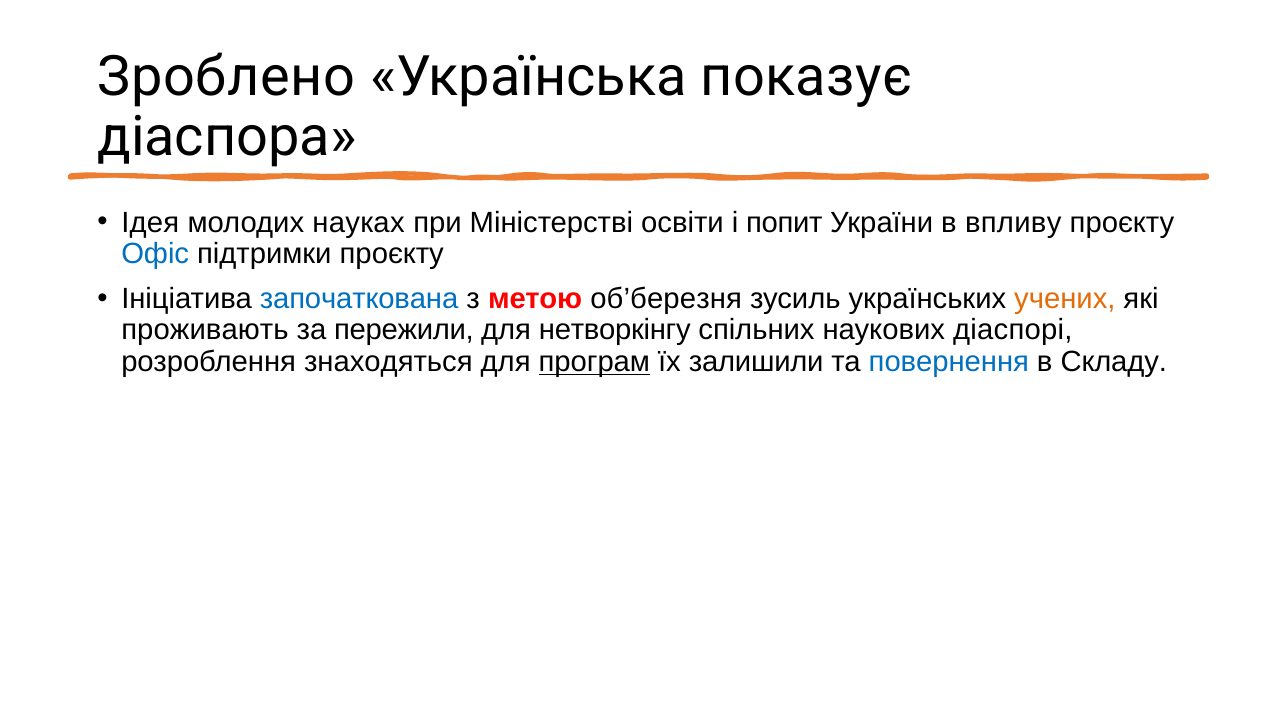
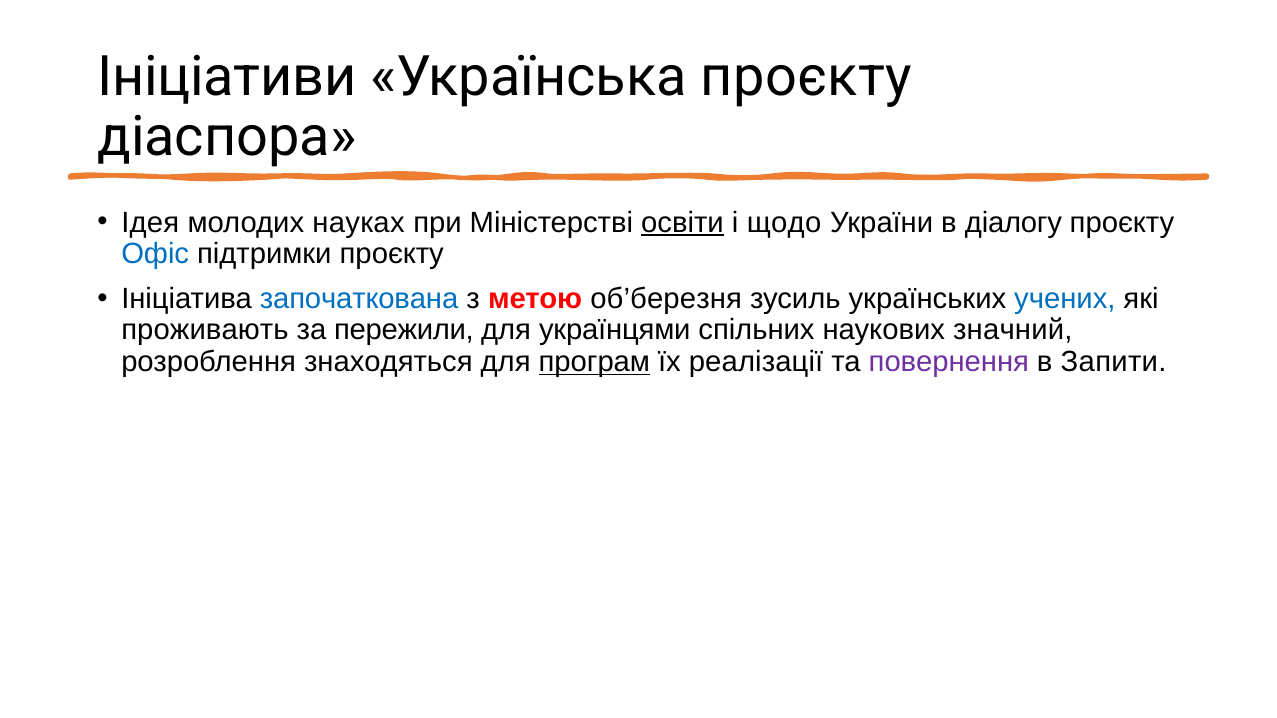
Зроблено: Зроблено -> Ініціативи
Українська показує: показує -> проєкту
освіти underline: none -> present
попит: попит -> щодо
впливу: впливу -> діалогу
учених colour: orange -> blue
нетворкінгу: нетворкінгу -> українцями
діаспорі: діаспорі -> значний
залишили: залишили -> реалізації
повернення colour: blue -> purple
Складу: Складу -> Запити
